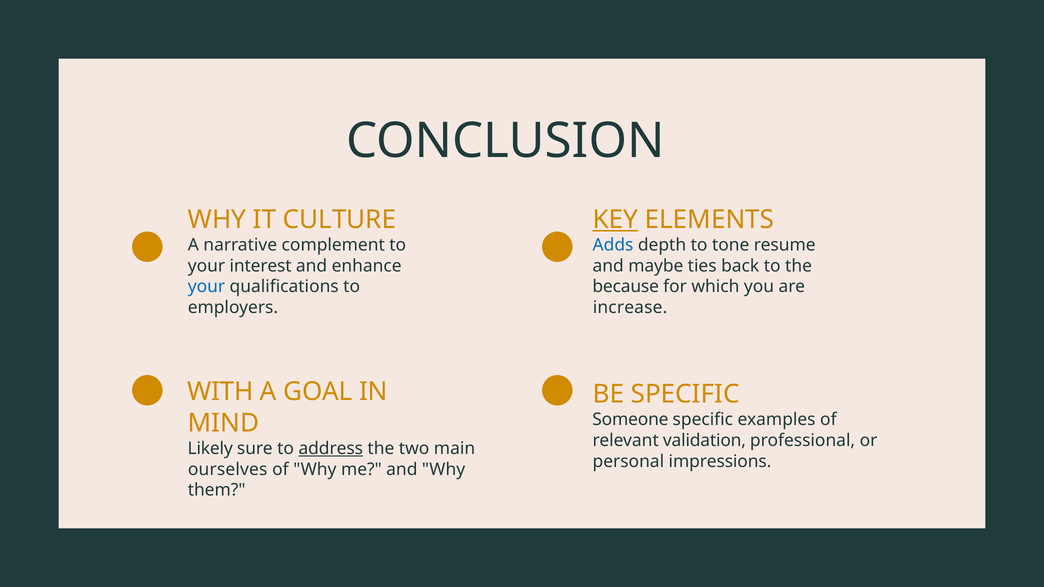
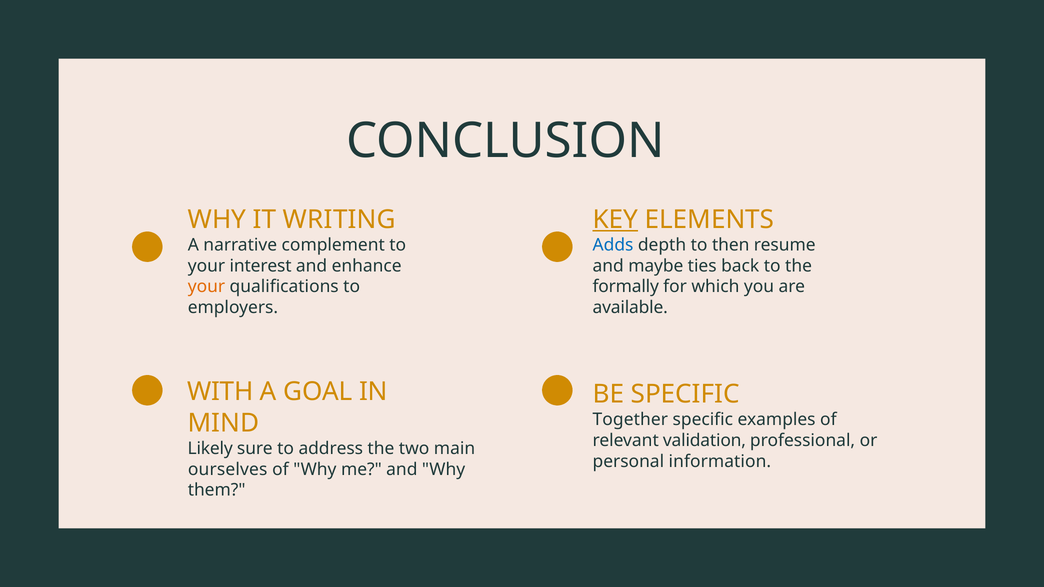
CULTURE: CULTURE -> WRITING
tone: tone -> then
your at (206, 287) colour: blue -> orange
because: because -> formally
increase: increase -> available
Someone: Someone -> Together
address underline: present -> none
impressions: impressions -> information
